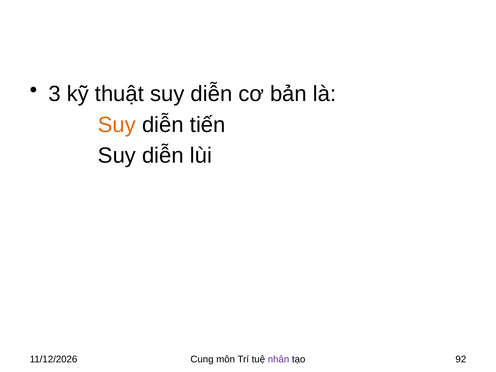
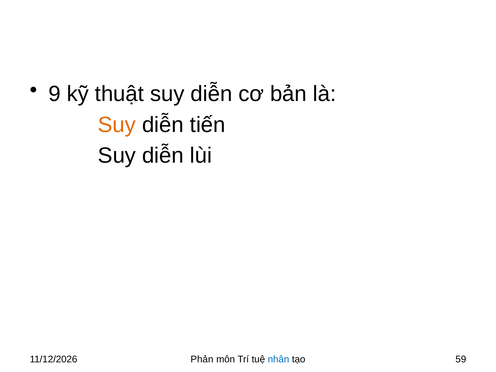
3: 3 -> 9
Cung: Cung -> Phản
nhân colour: purple -> blue
92: 92 -> 59
